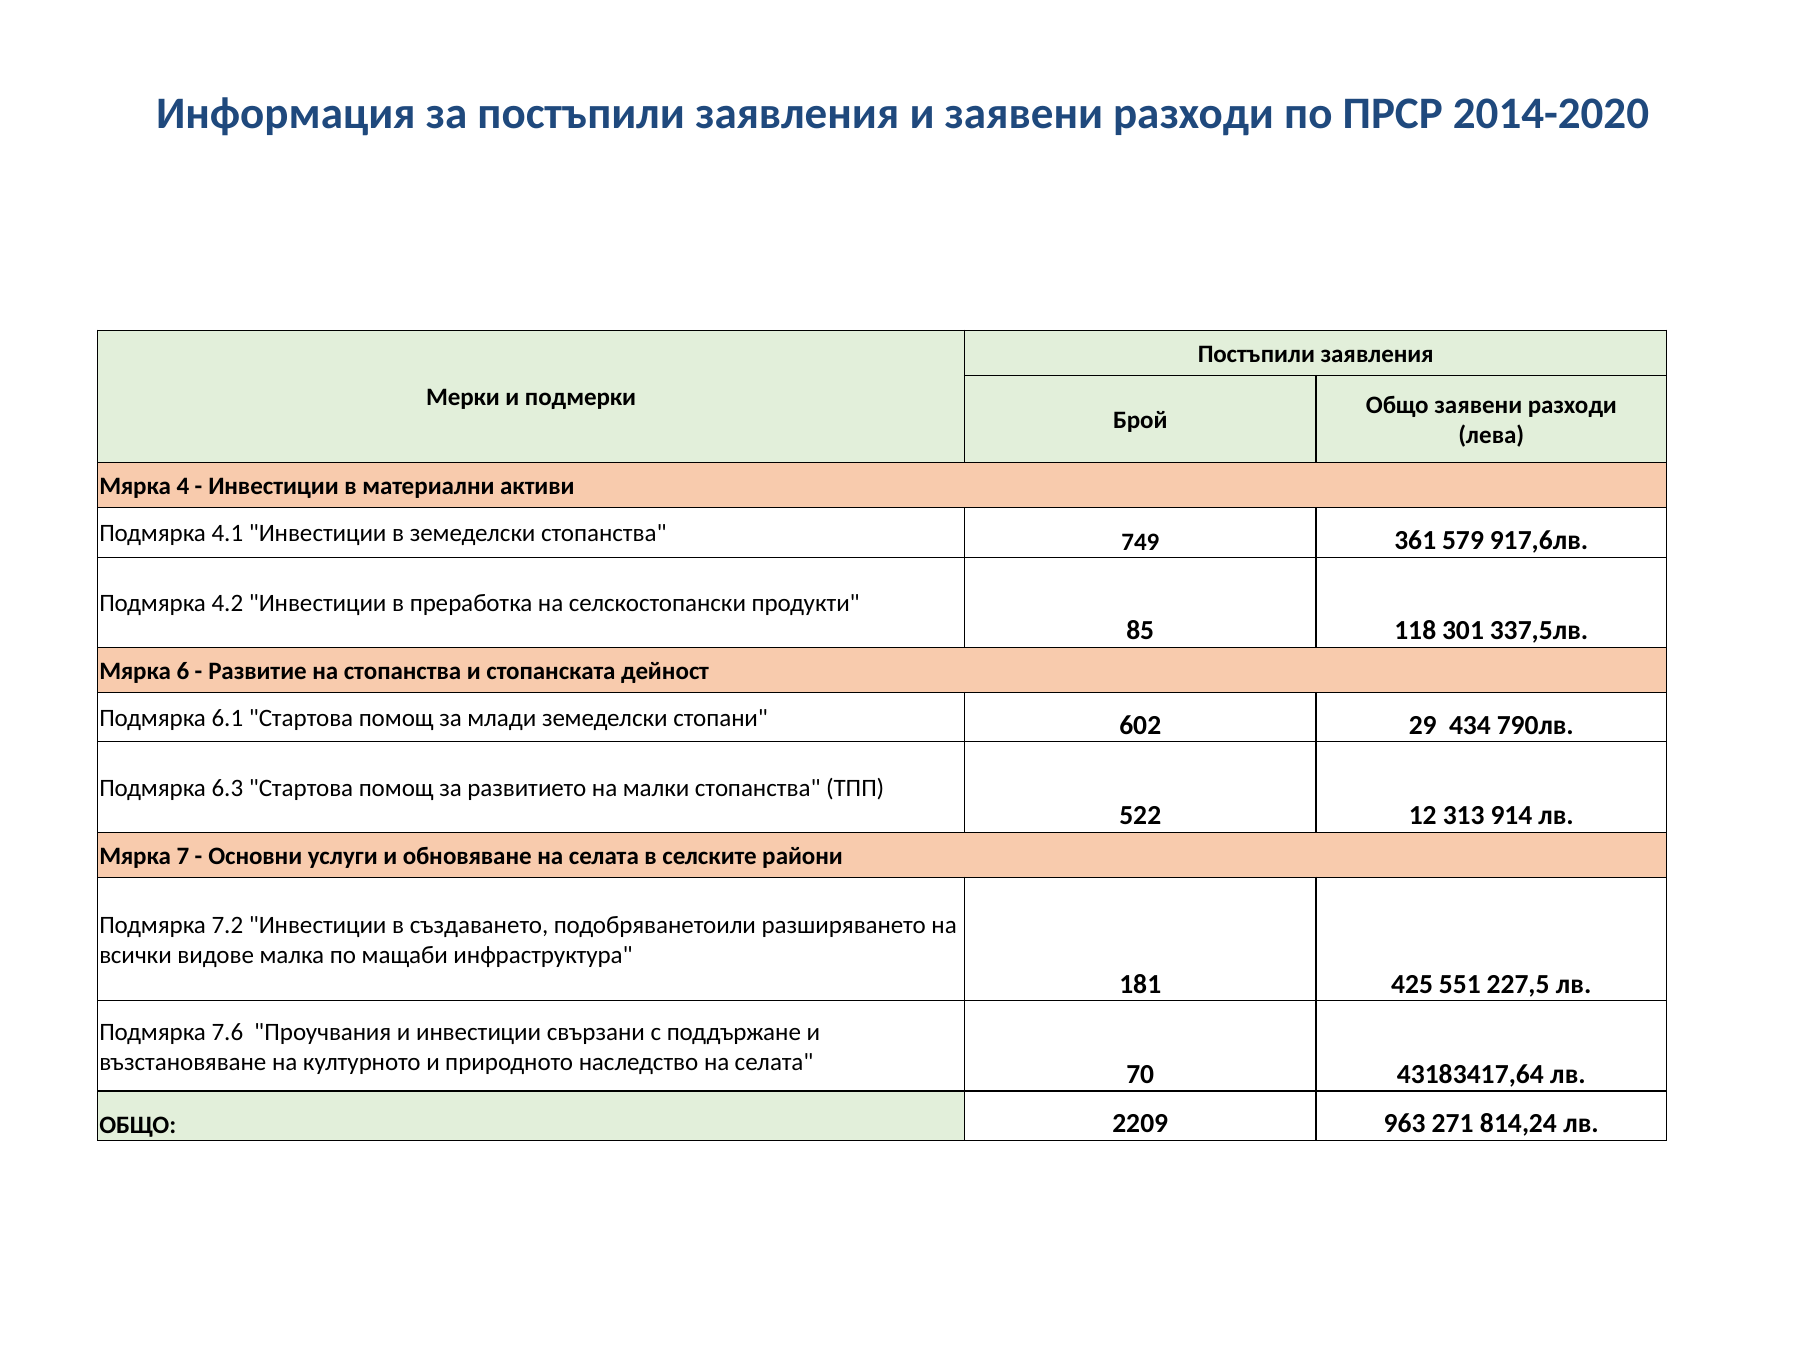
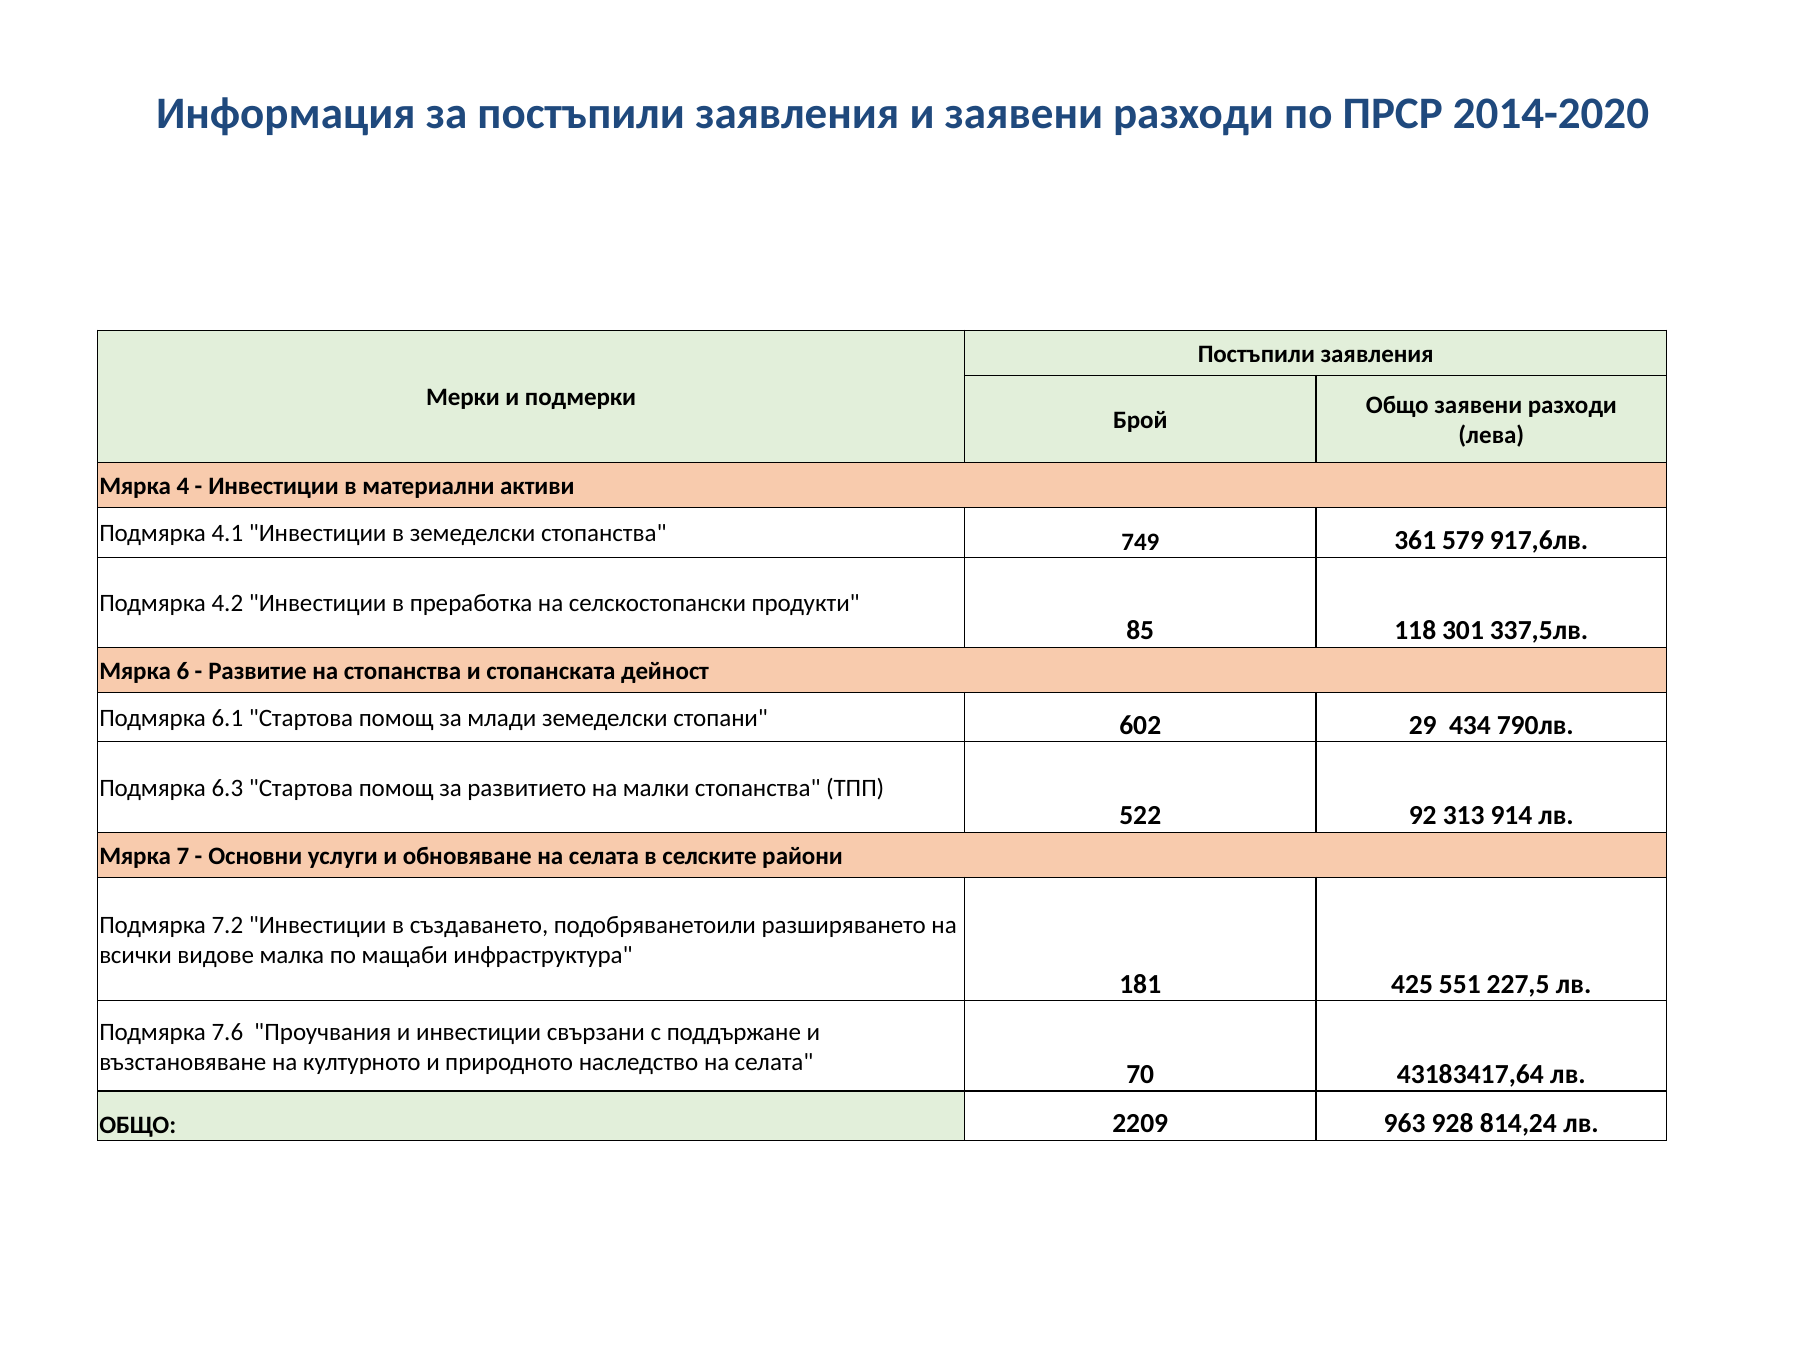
12: 12 -> 92
271: 271 -> 928
